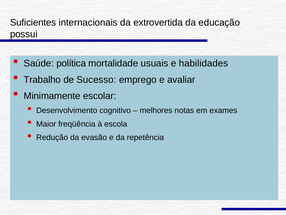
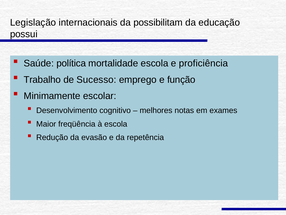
Suficientes: Suficientes -> Legislação
extrovertida: extrovertida -> possibilitam
mortalidade usuais: usuais -> escola
habilidades: habilidades -> proficiência
avaliar: avaliar -> função
